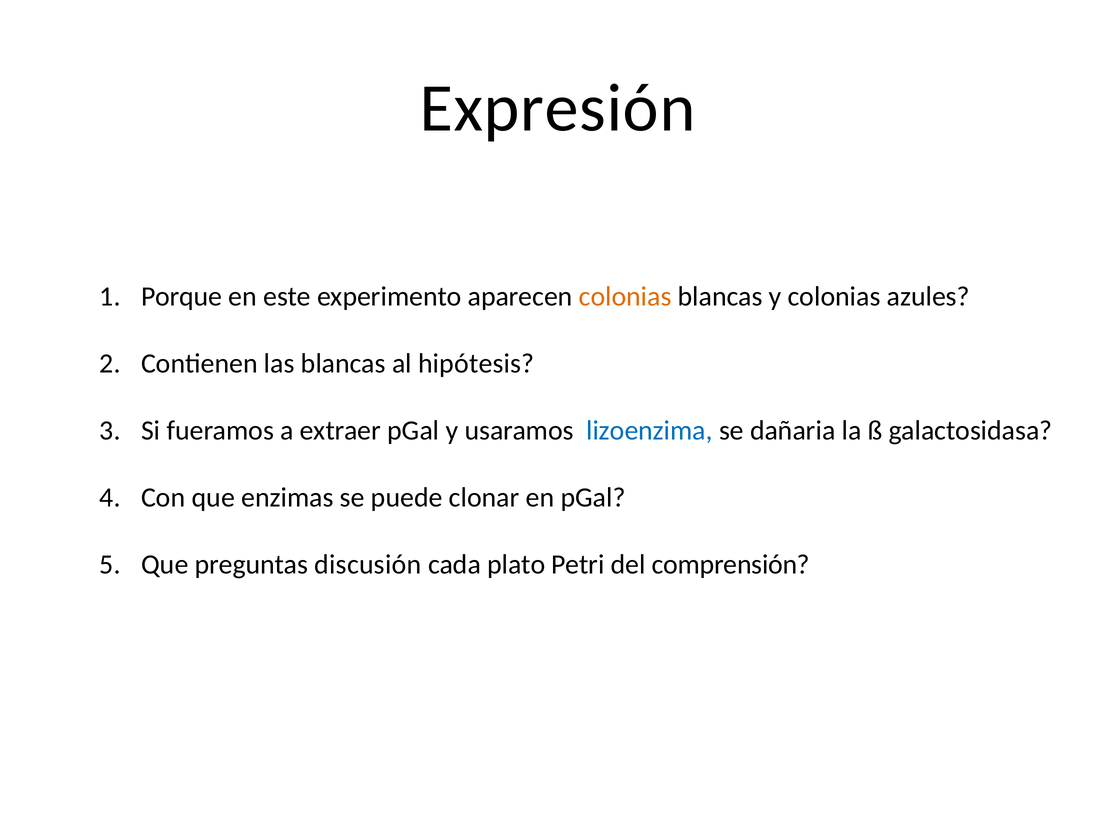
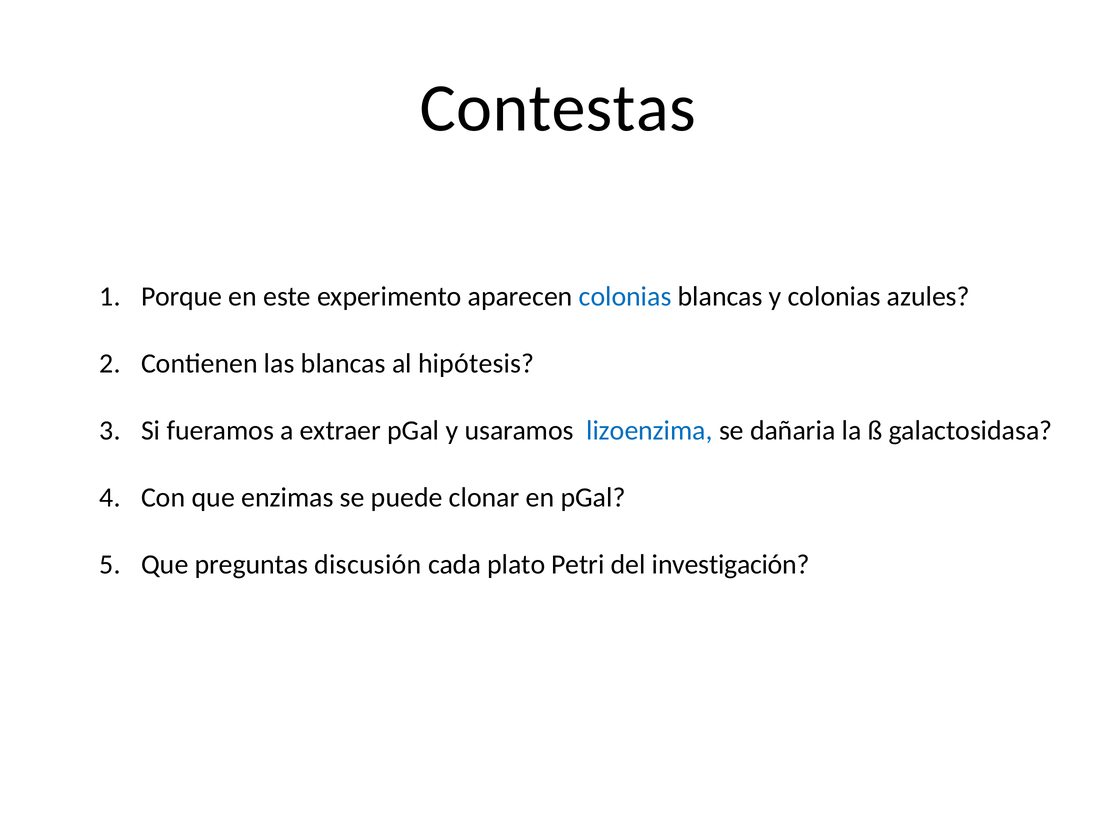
Expresión: Expresión -> Contestas
colonias at (625, 297) colour: orange -> blue
comprensión: comprensión -> investigación
